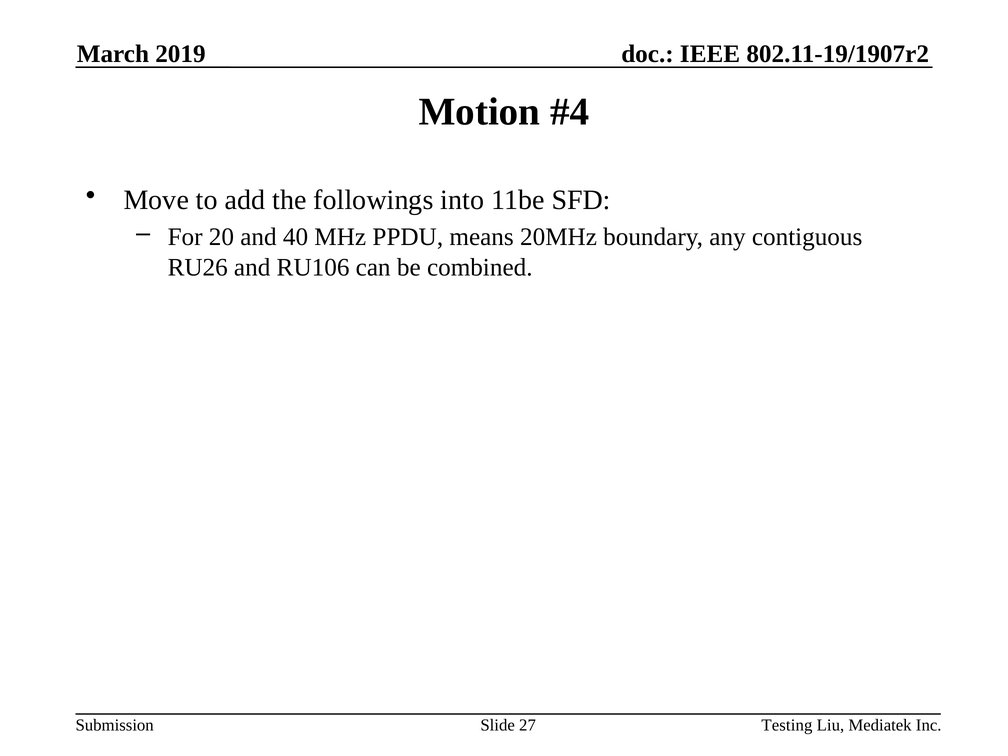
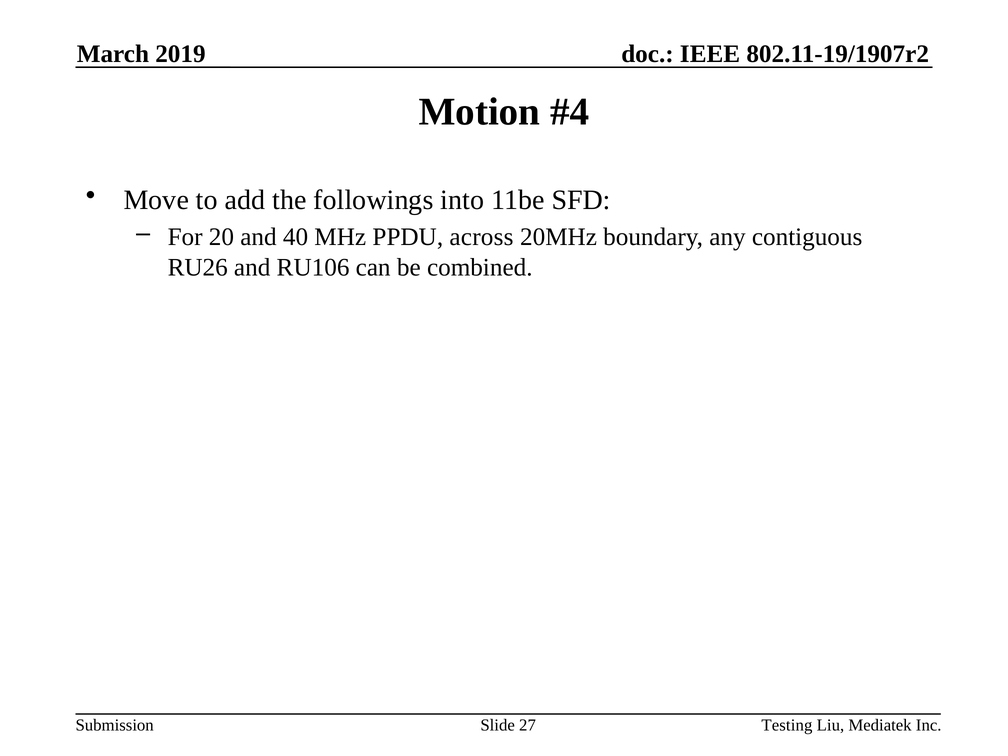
means: means -> across
